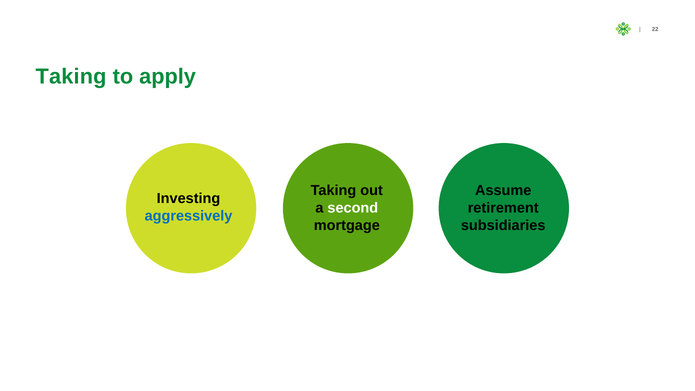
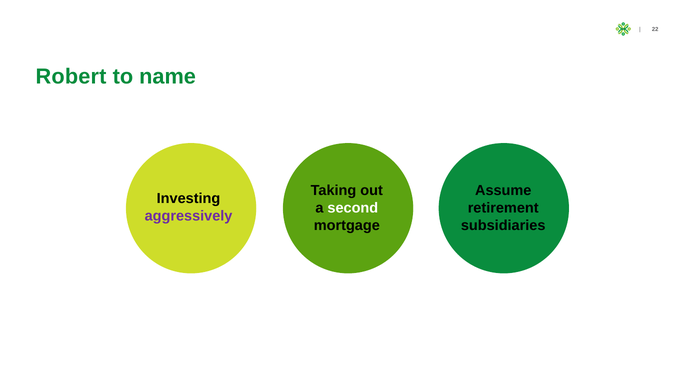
Taking at (71, 77): Taking -> Robert
apply: apply -> name
aggressively colour: blue -> purple
